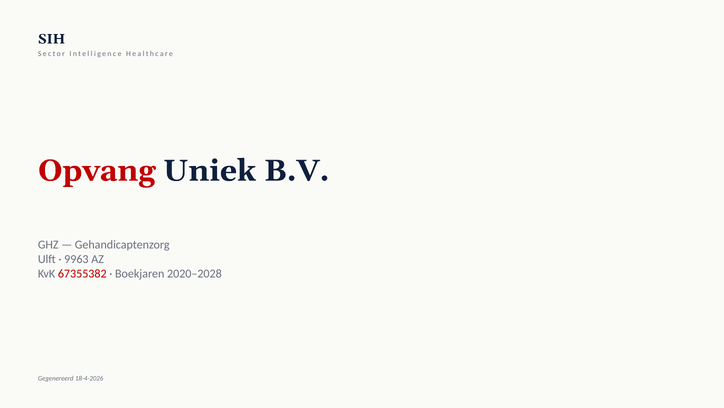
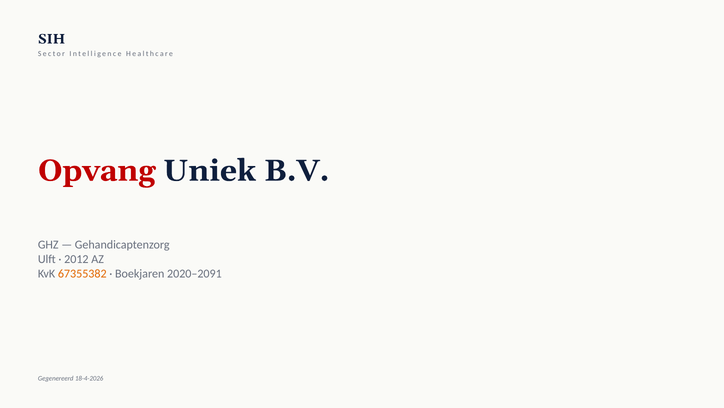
9963: 9963 -> 2012
67355382 colour: red -> orange
2020–2028: 2020–2028 -> 2020–2091
